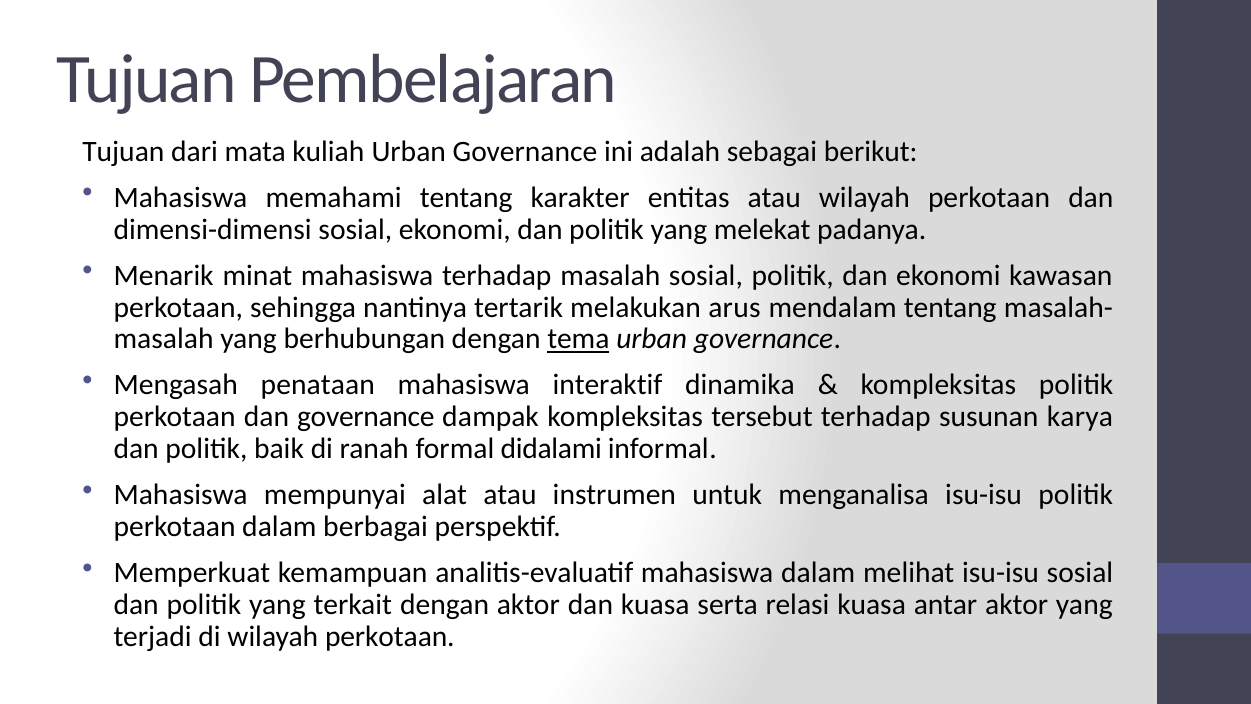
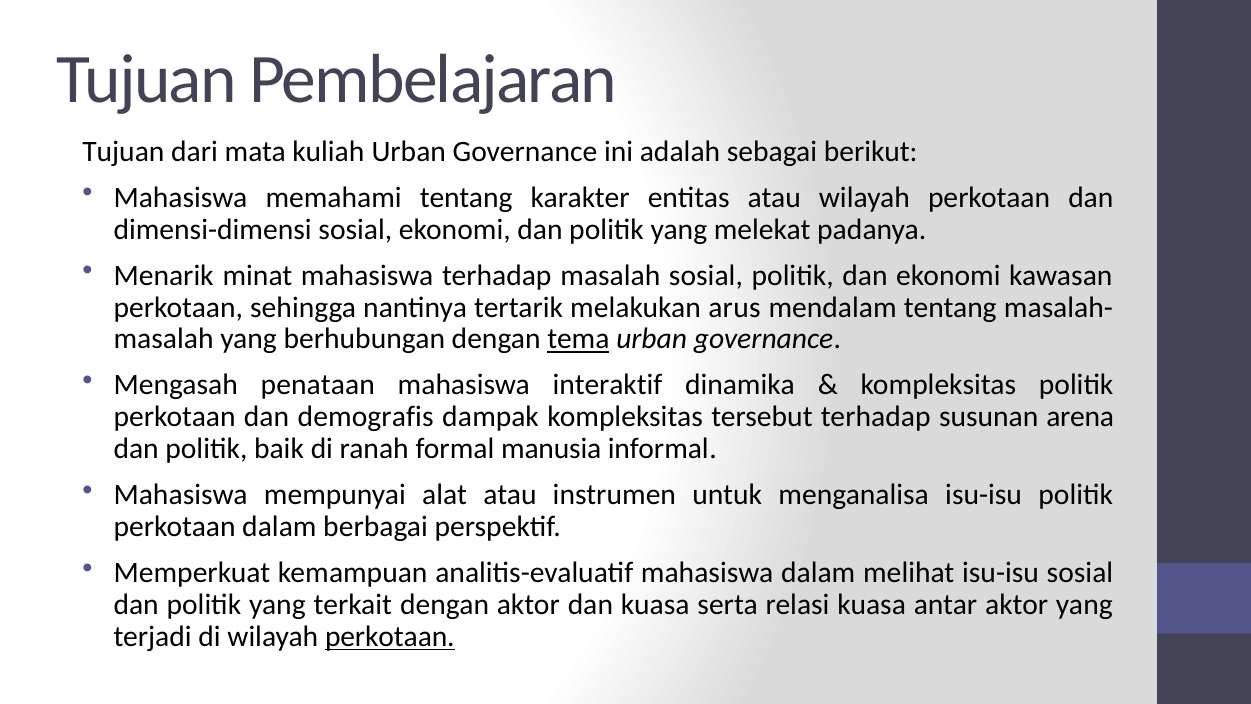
dan governance: governance -> demografis
karya: karya -> arena
didalami: didalami -> manusia
perkotaan at (390, 637) underline: none -> present
